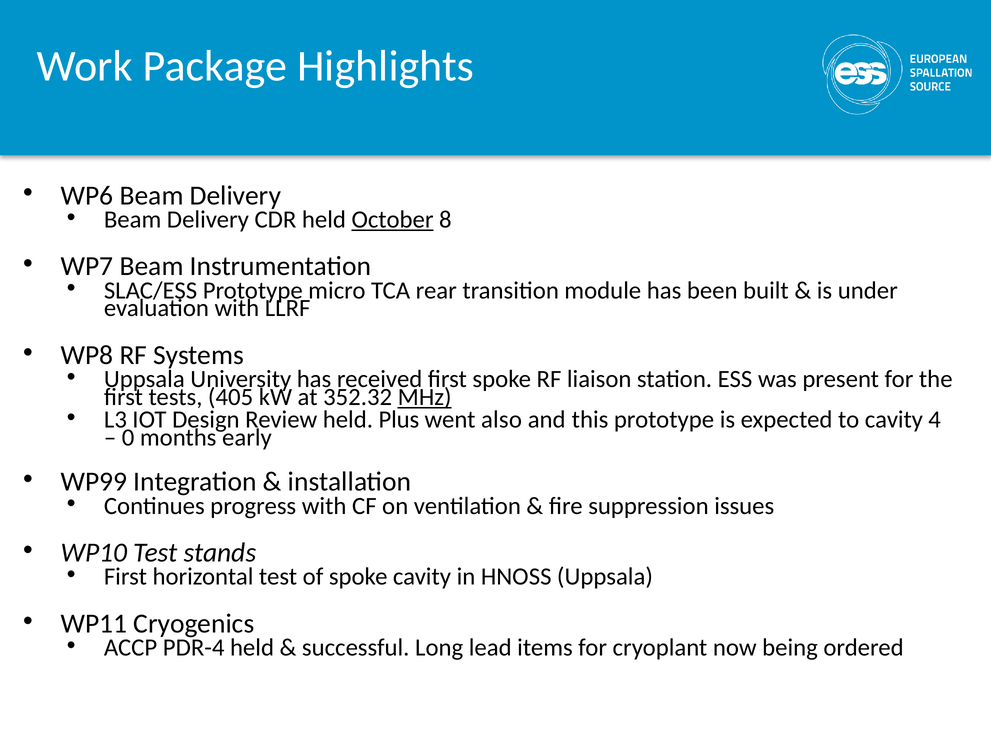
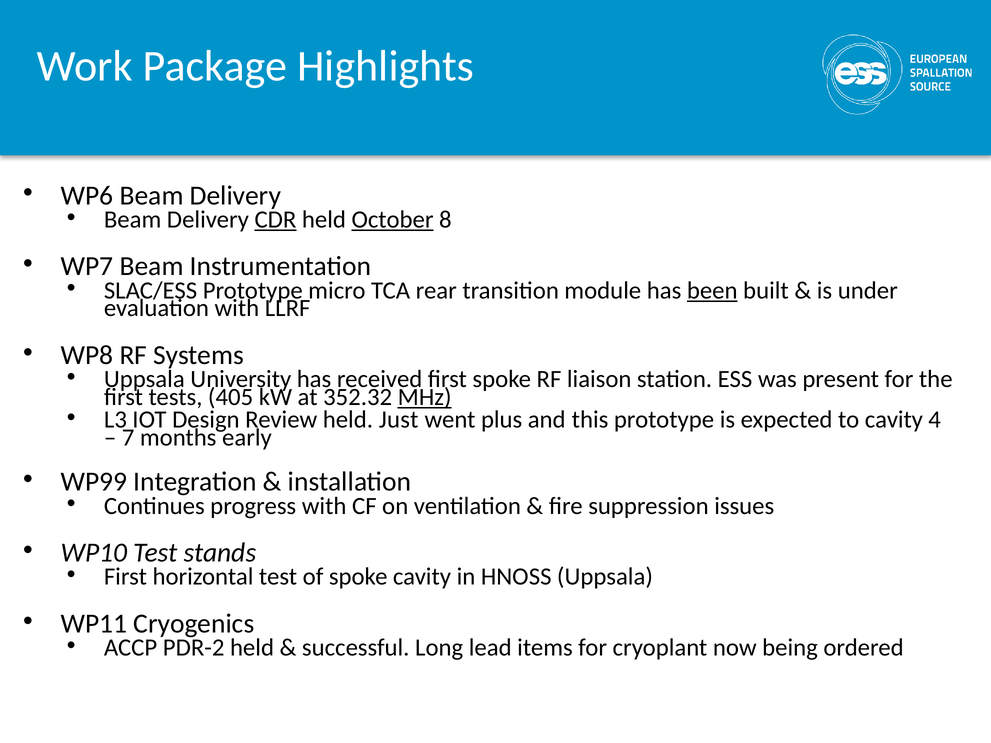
CDR underline: none -> present
been underline: none -> present
Plus: Plus -> Just
also: also -> plus
0: 0 -> 7
PDR-4: PDR-4 -> PDR-2
